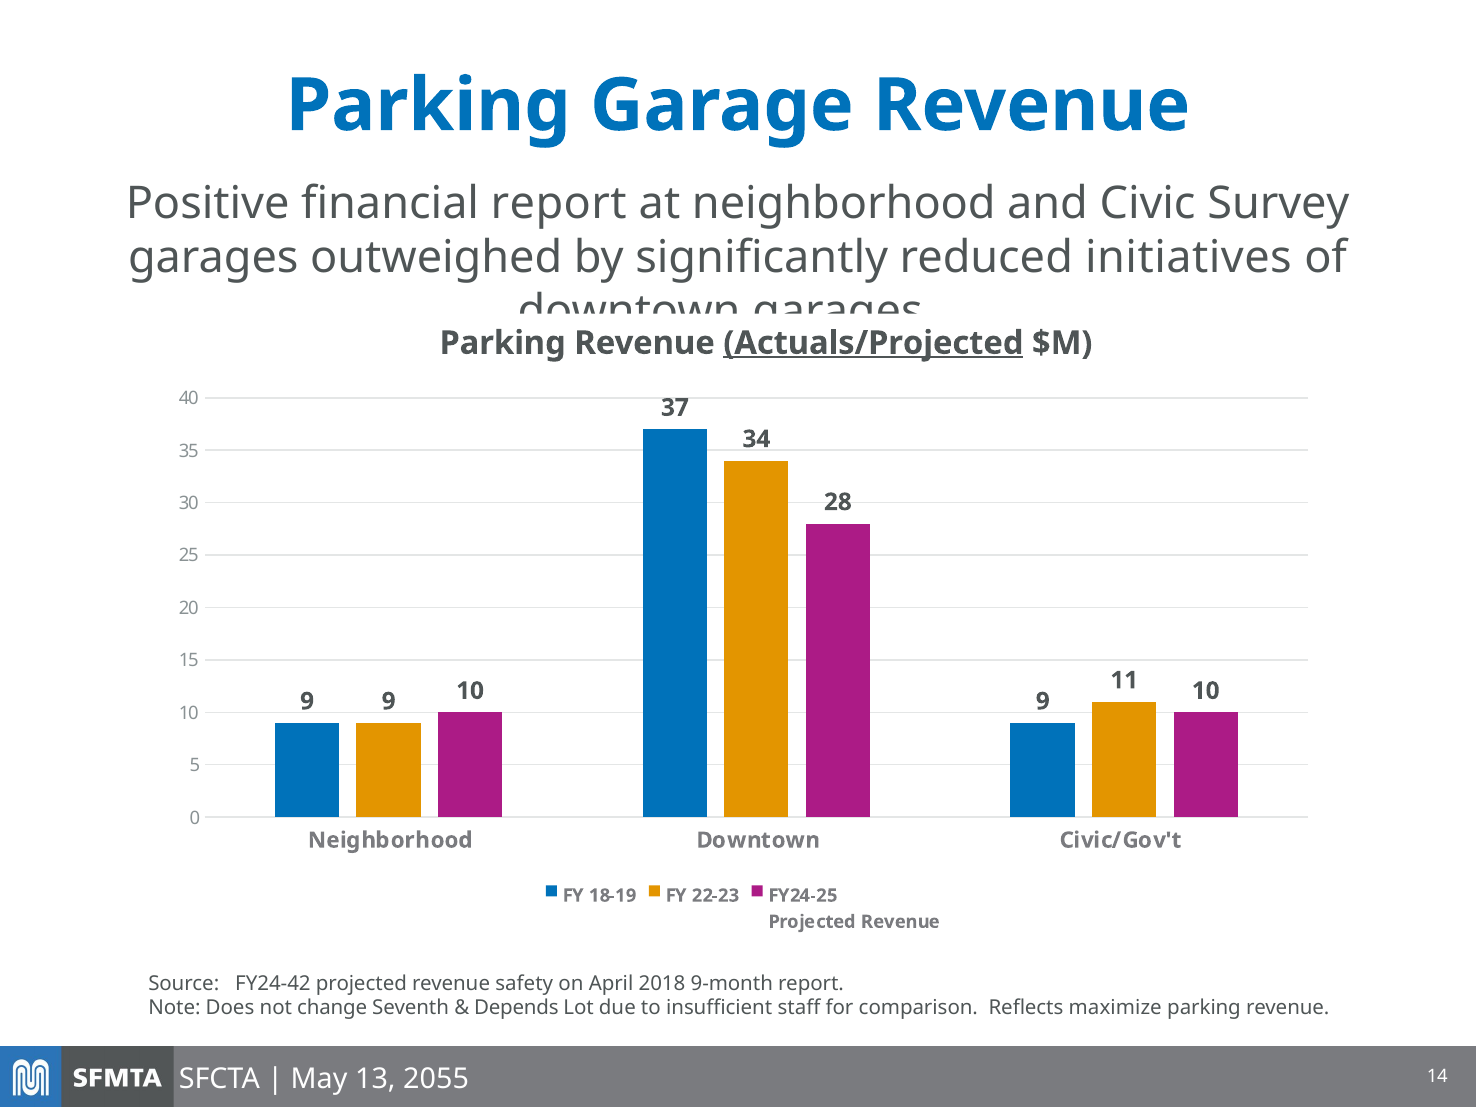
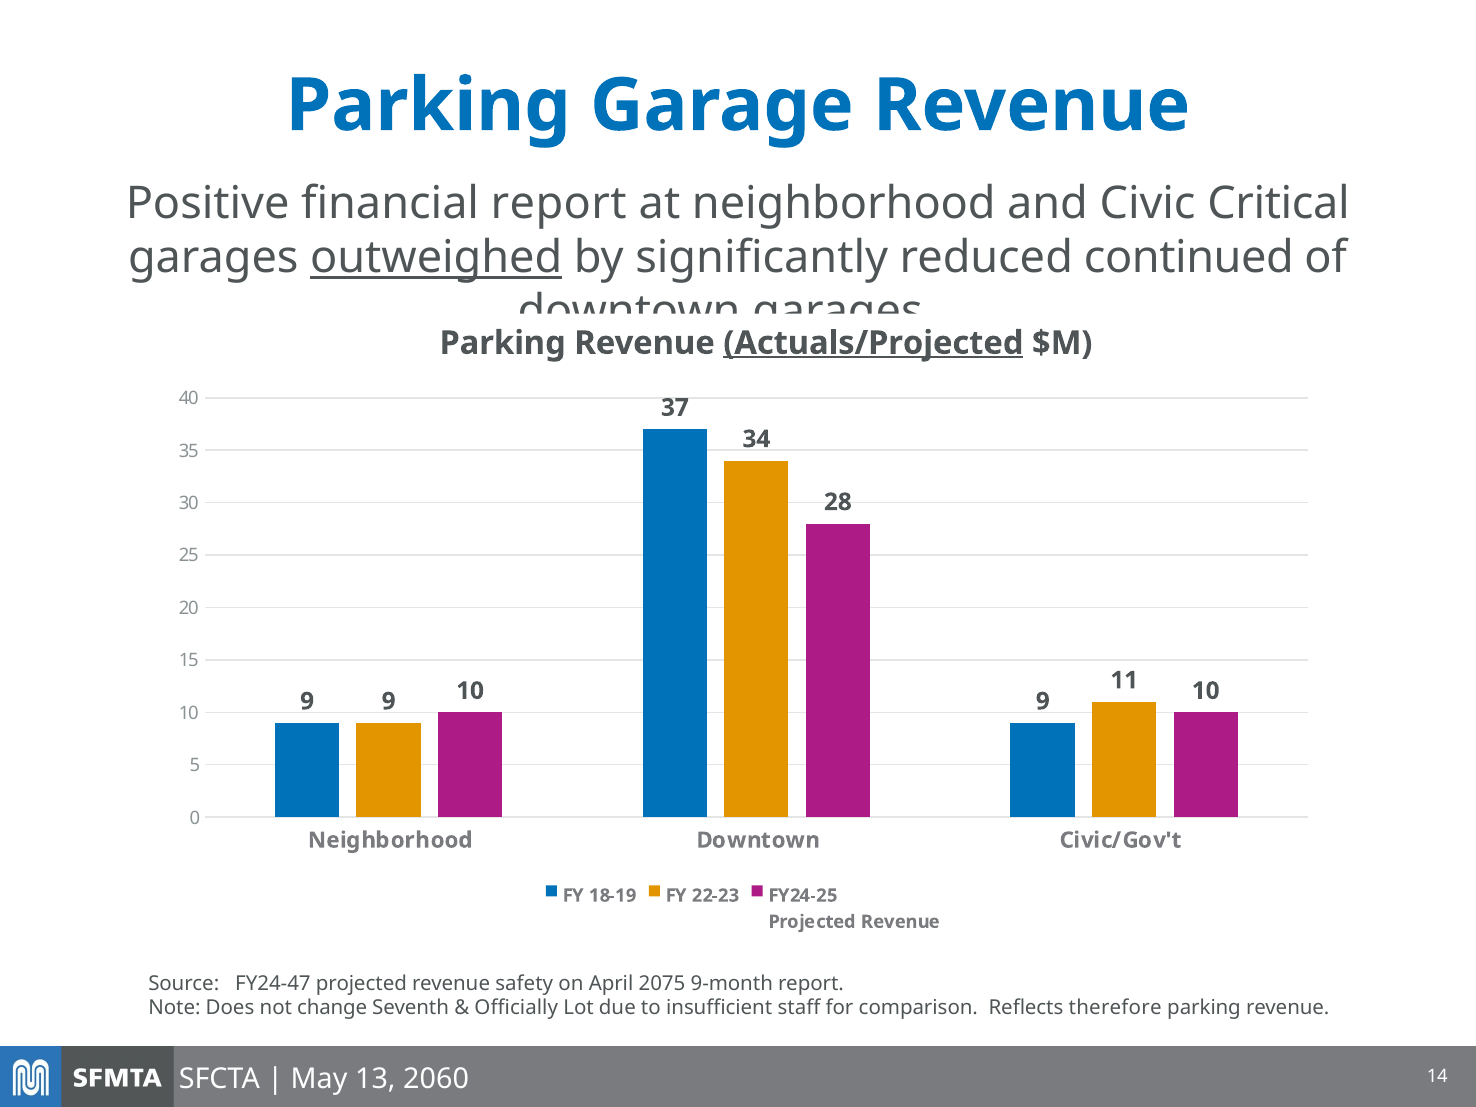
Survey: Survey -> Critical
outweighed underline: none -> present
initiatives: initiatives -> continued
FY24-42: FY24-42 -> FY24-47
2018: 2018 -> 2075
Depends: Depends -> Officially
maximize: maximize -> therefore
2055: 2055 -> 2060
